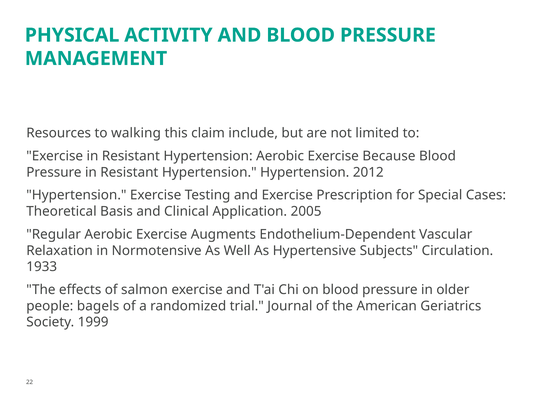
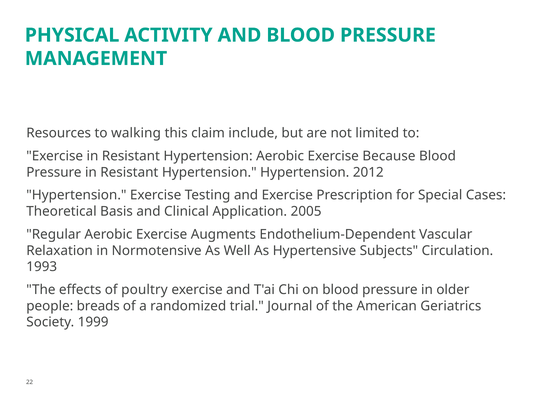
1933: 1933 -> 1993
salmon: salmon -> poultry
bagels: bagels -> breads
